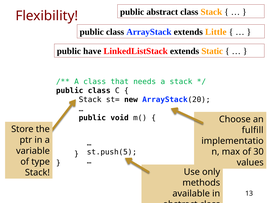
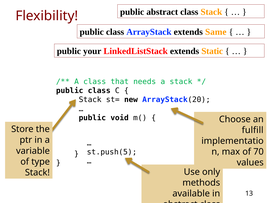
Little: Little -> Same
have: have -> your
30: 30 -> 70
